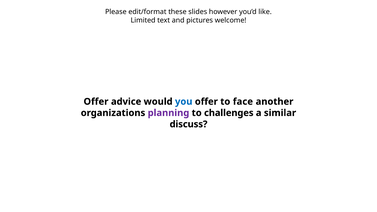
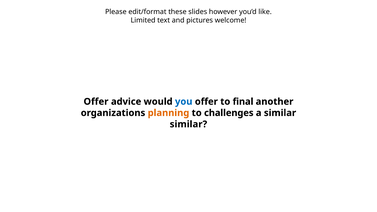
face: face -> final
planning colour: purple -> orange
discuss at (189, 124): discuss -> similar
